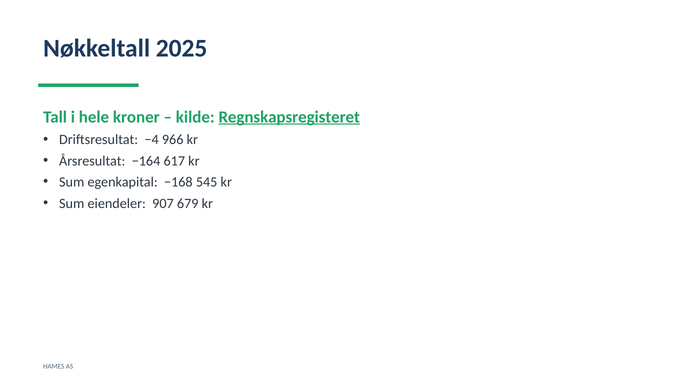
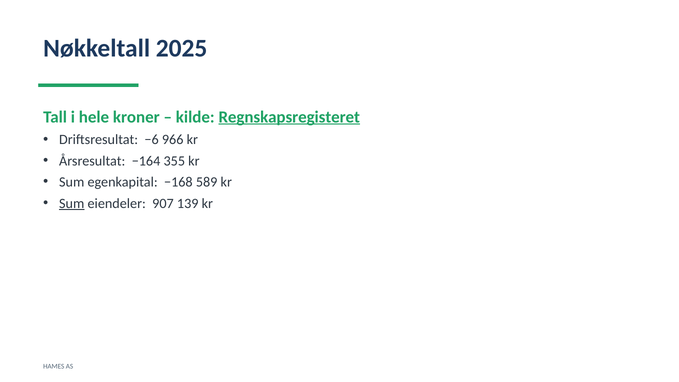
−4: −4 -> −6
617: 617 -> 355
545: 545 -> 589
Sum at (72, 203) underline: none -> present
679: 679 -> 139
